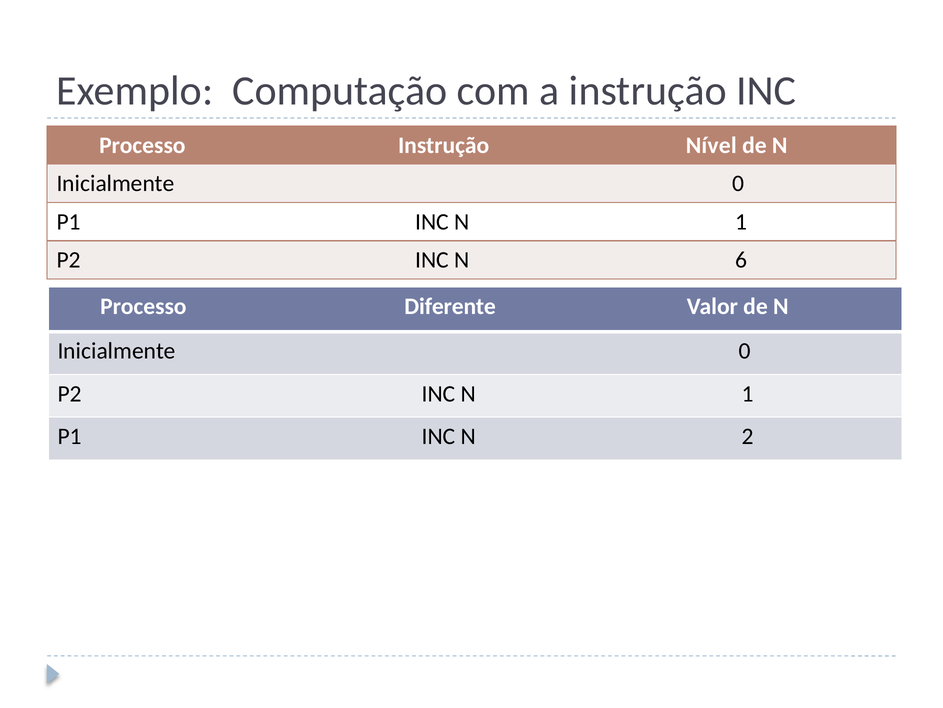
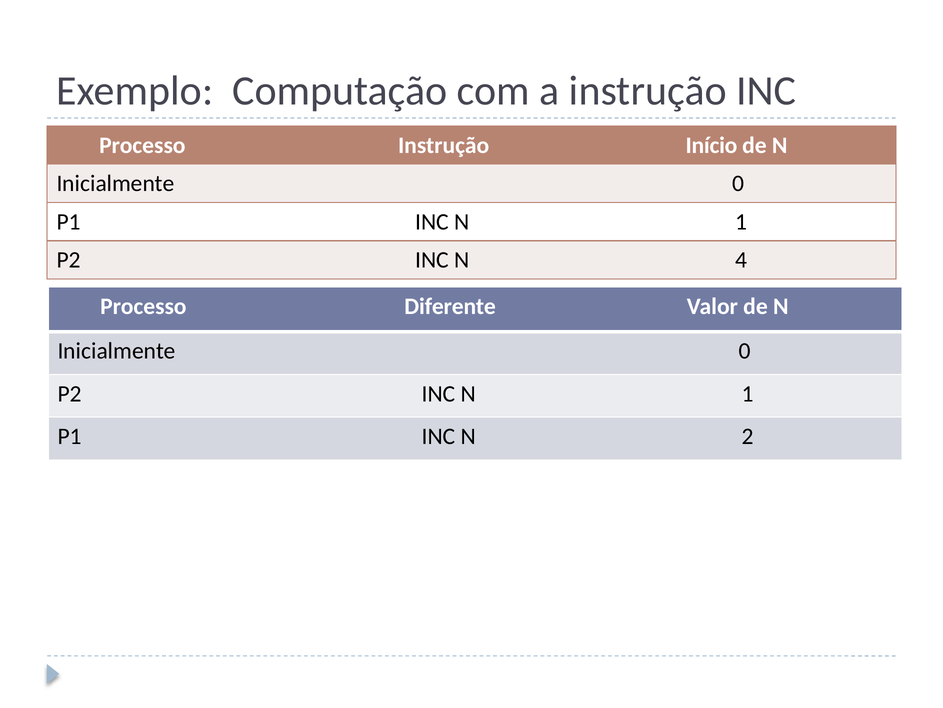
Nível: Nível -> Início
6: 6 -> 4
